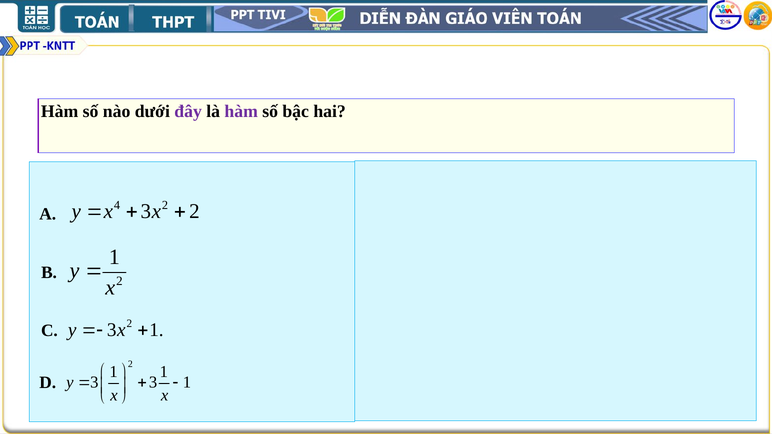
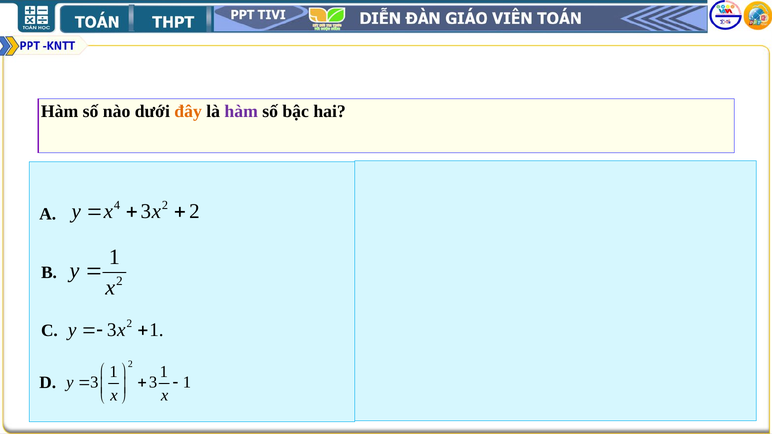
đây colour: purple -> orange
